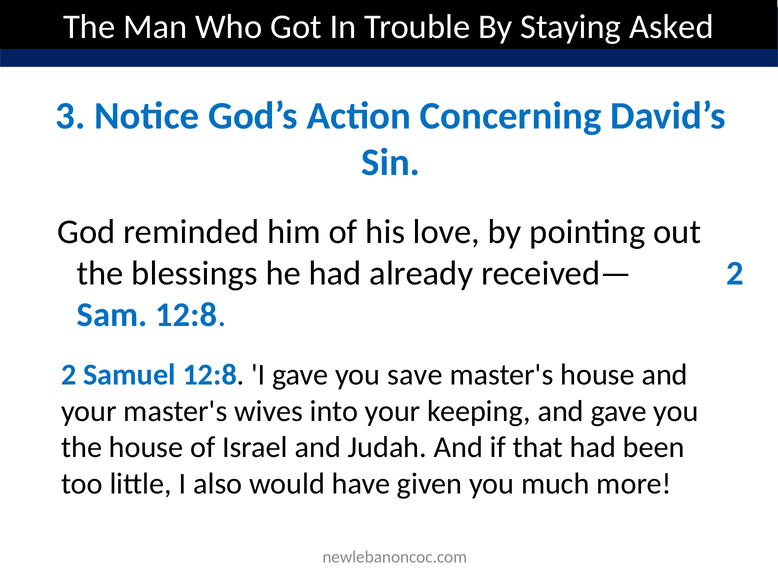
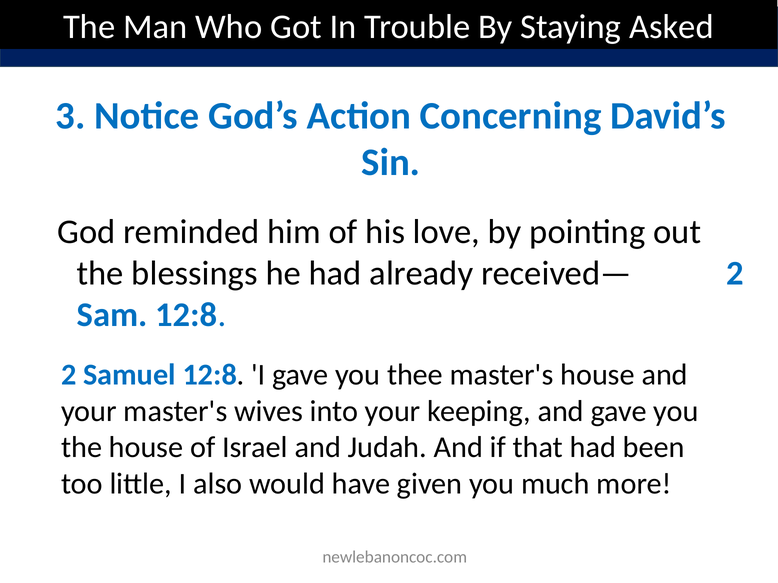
save: save -> thee
